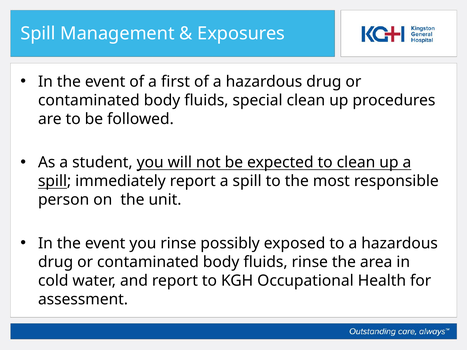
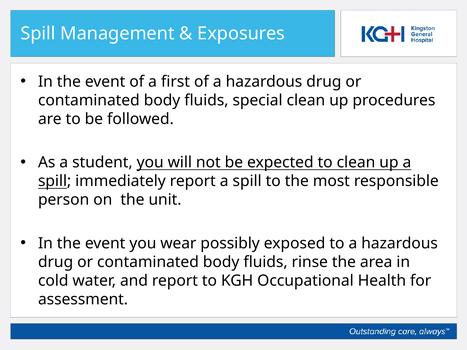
you rinse: rinse -> wear
